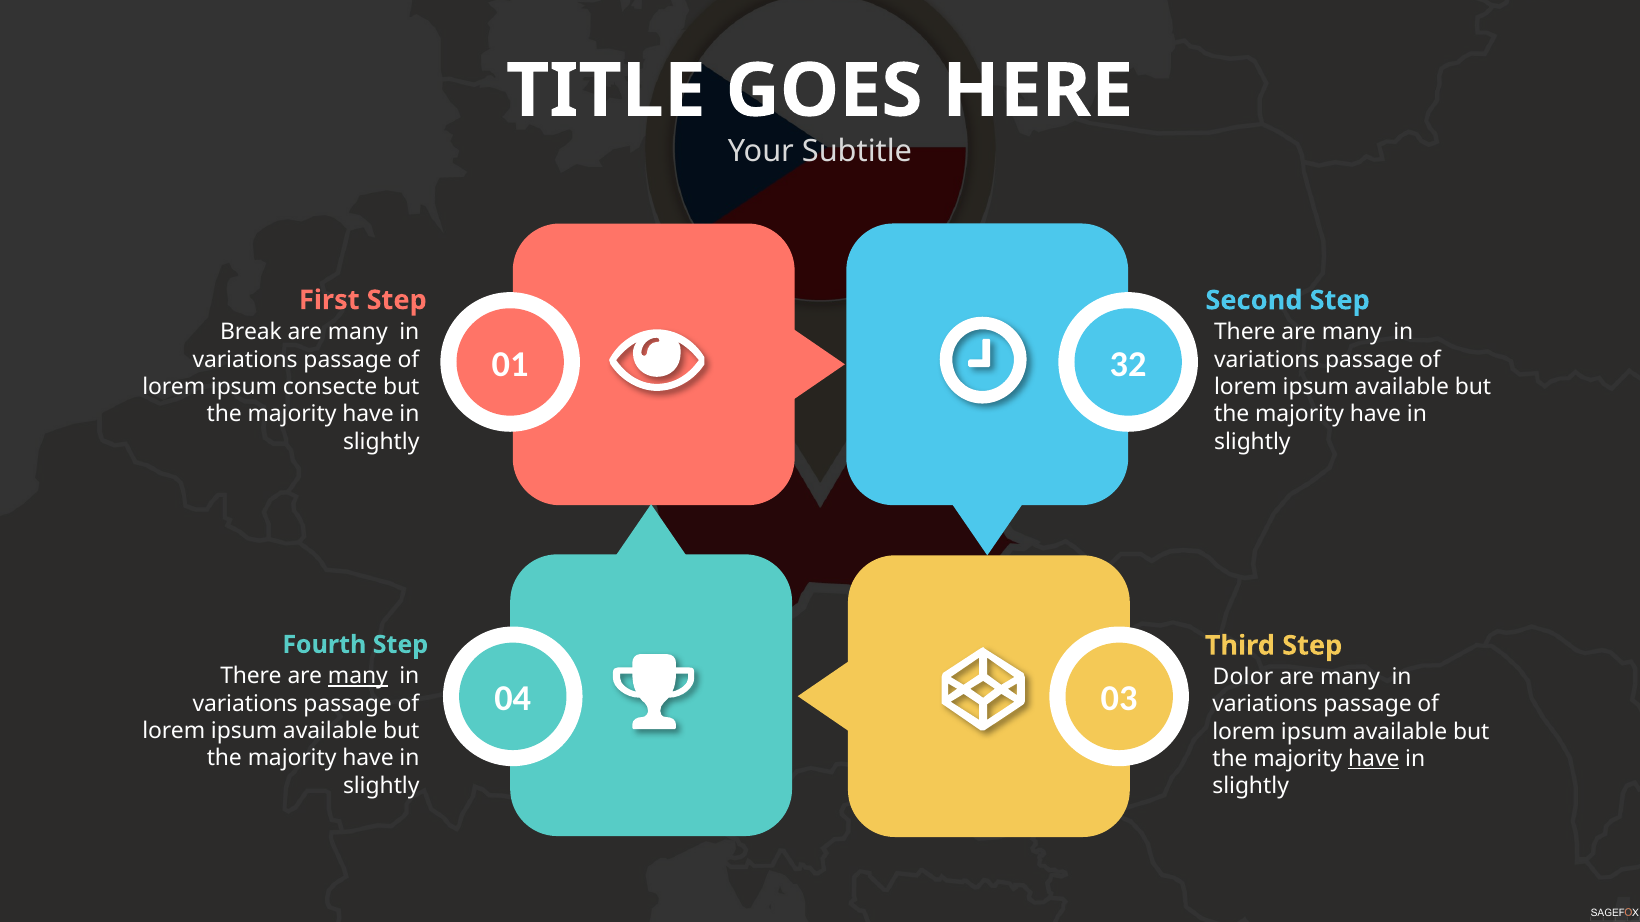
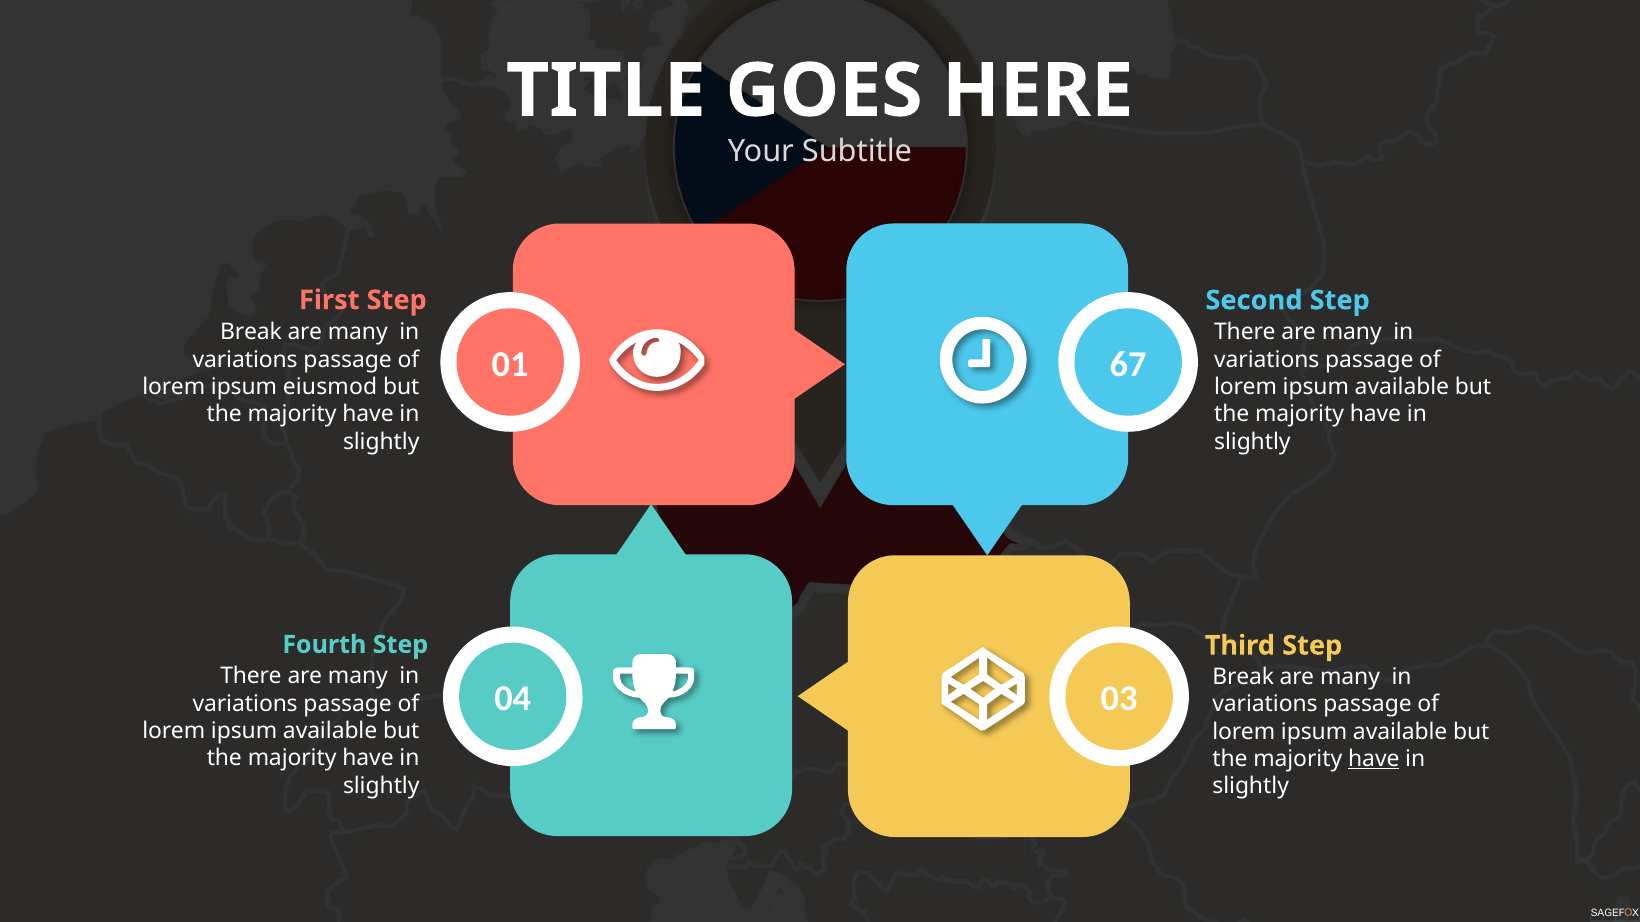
32: 32 -> 67
consecte: consecte -> eiusmod
many at (358, 677) underline: present -> none
Dolor at (1243, 677): Dolor -> Break
